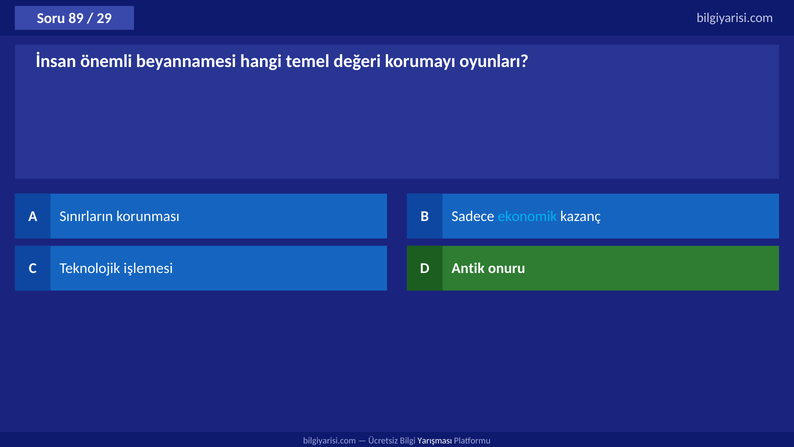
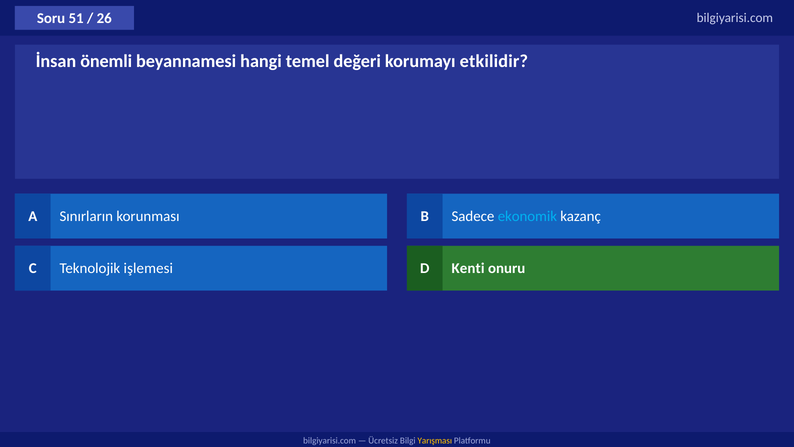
89: 89 -> 51
29: 29 -> 26
oyunları: oyunları -> etkilidir
Antik: Antik -> Kenti
Yarışması colour: white -> yellow
